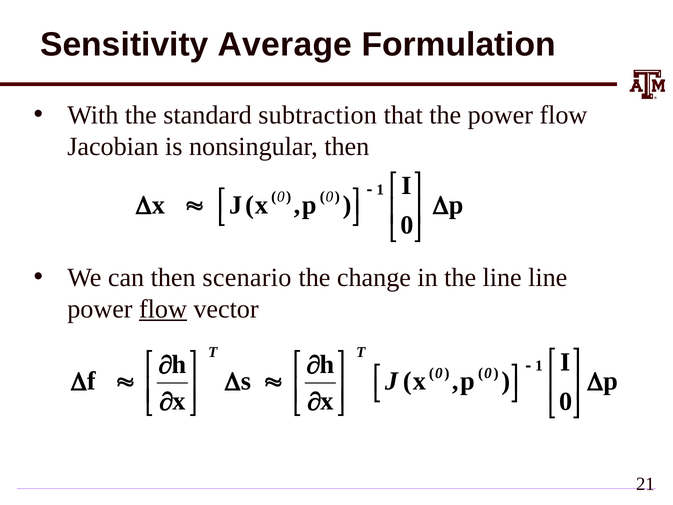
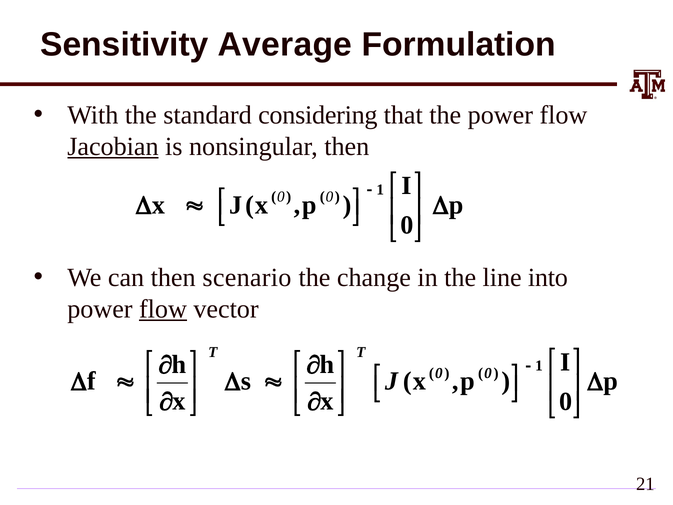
subtraction: subtraction -> considering
Jacobian underline: none -> present
line line: line -> into
